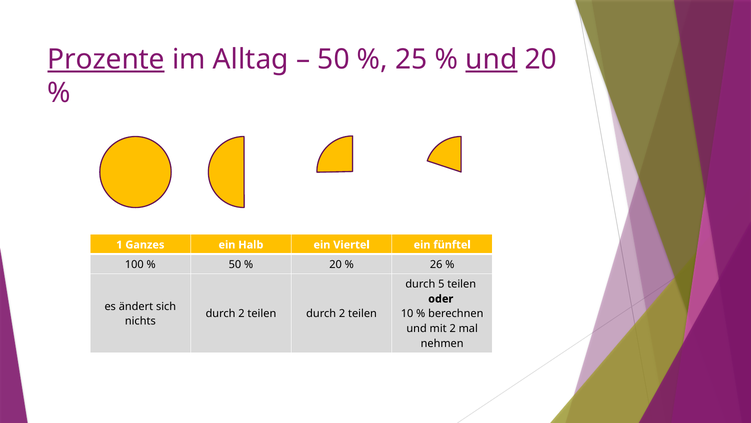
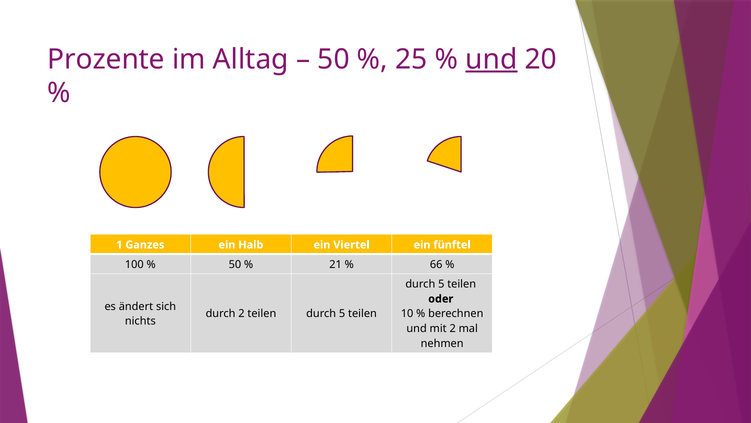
Prozente underline: present -> none
20 at (336, 264): 20 -> 21
26: 26 -> 66
2 teilen durch 2: 2 -> 5
